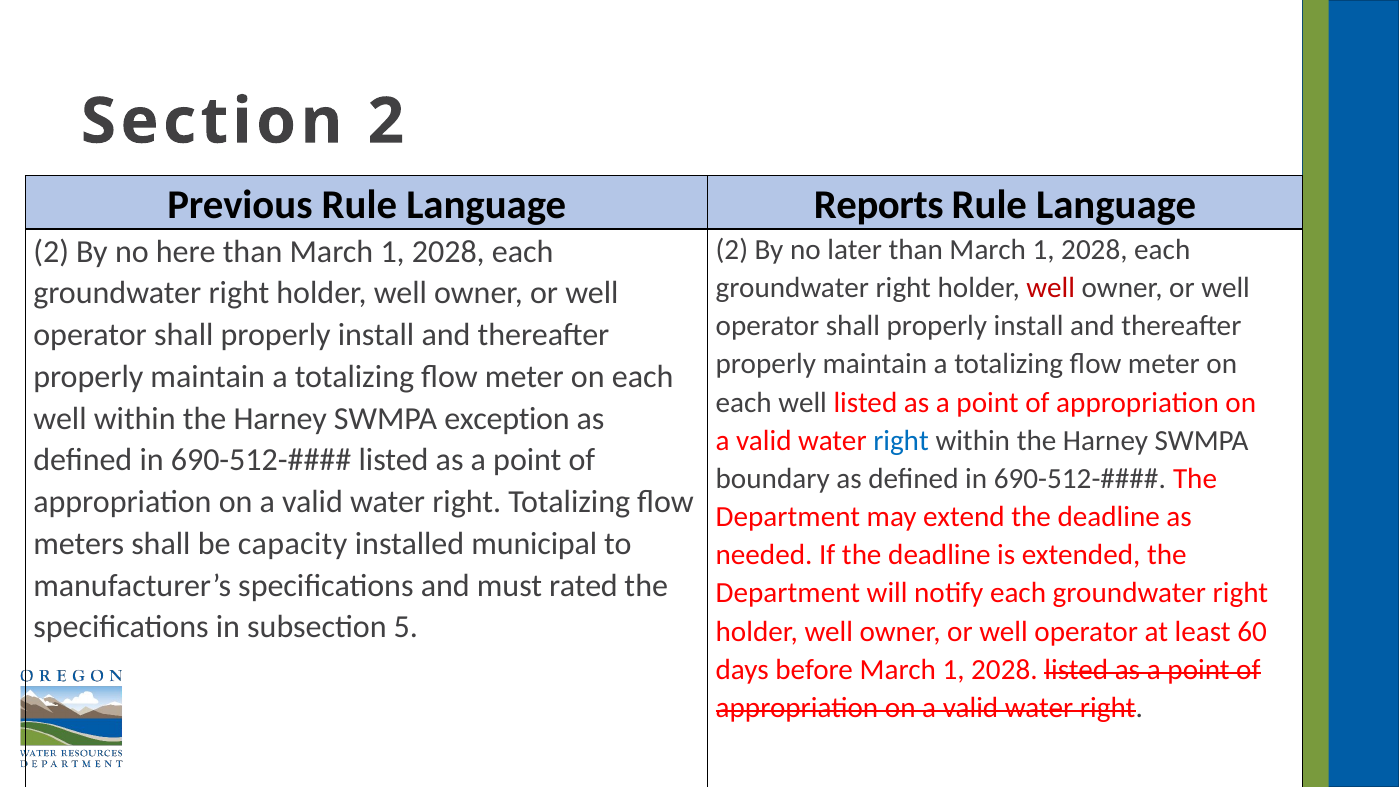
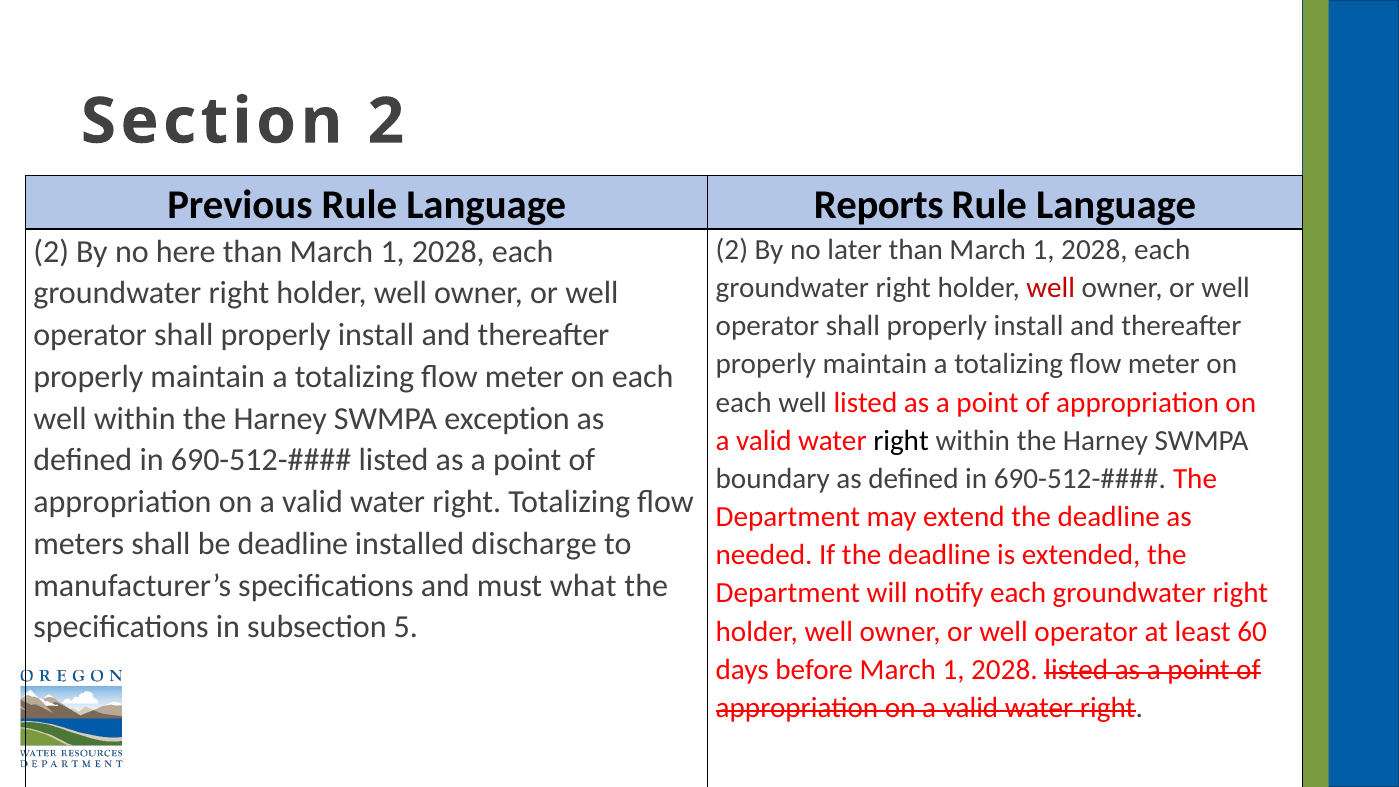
right at (901, 441) colour: blue -> black
be capacity: capacity -> deadline
municipal: municipal -> discharge
rated: rated -> what
